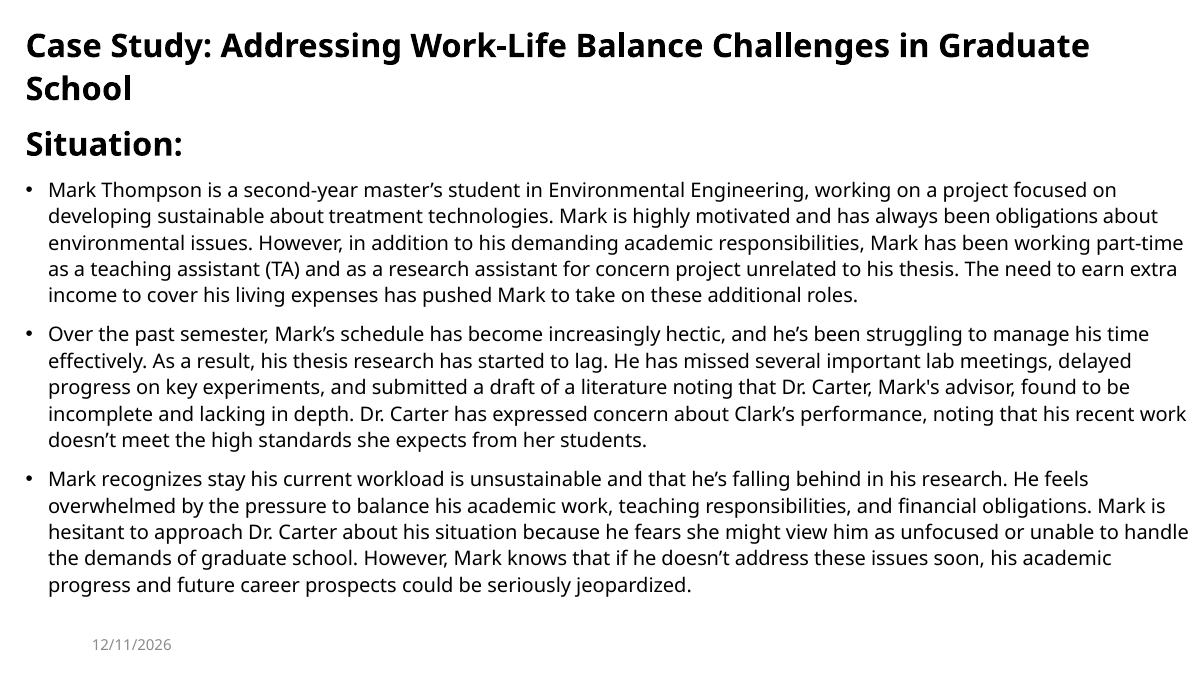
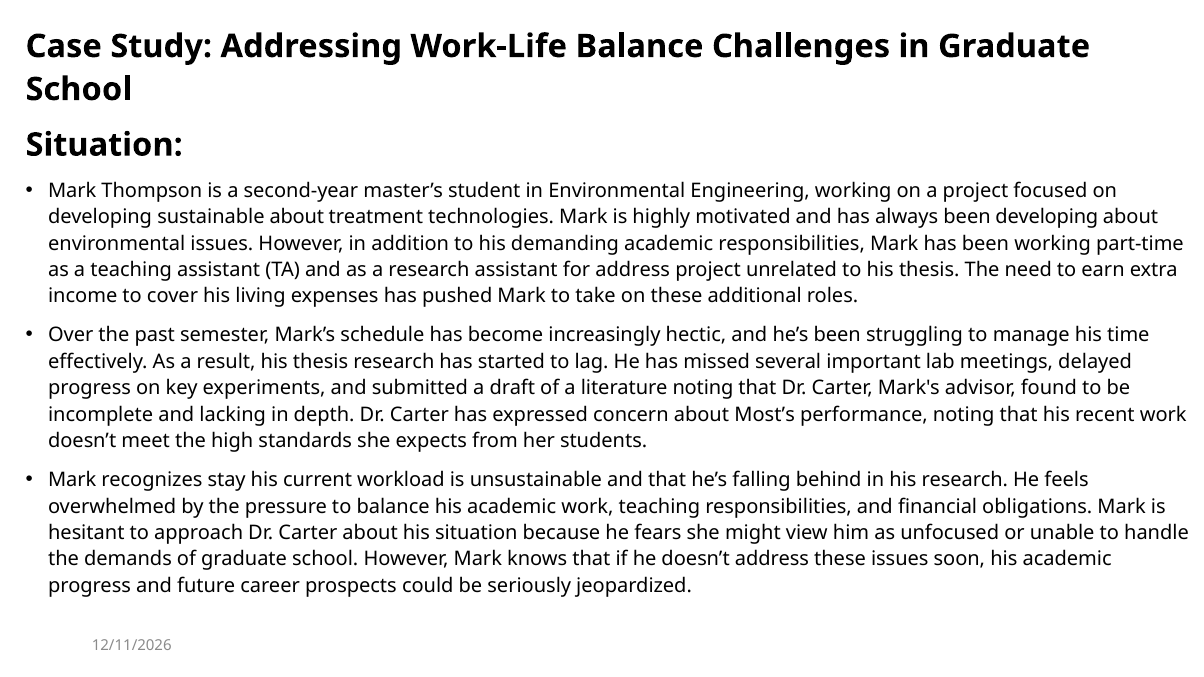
been obligations: obligations -> developing
for concern: concern -> address
Clark’s: Clark’s -> Most’s
